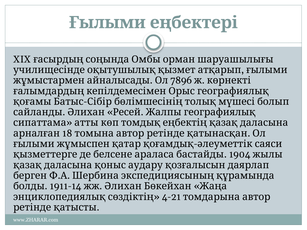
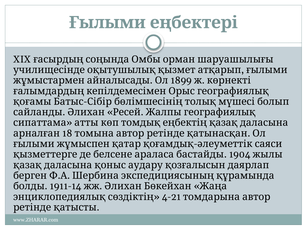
7896: 7896 -> 1899
